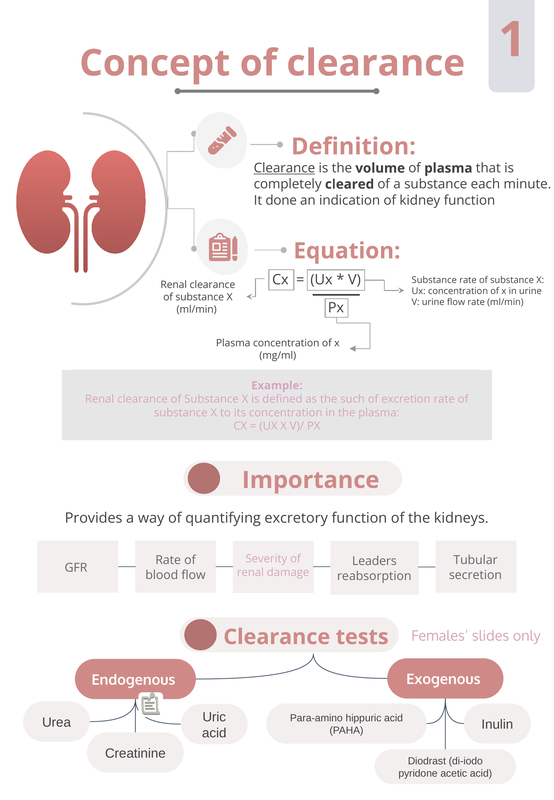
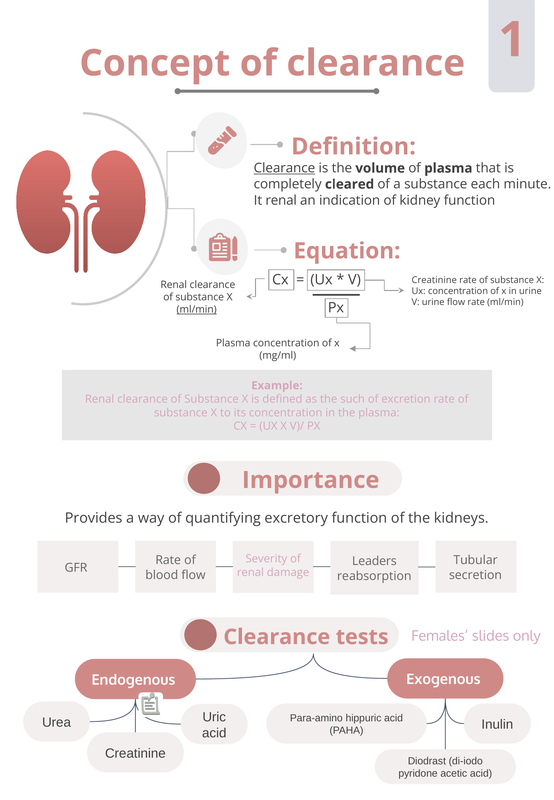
It done: done -> renal
Substance at (434, 280): Substance -> Creatinine
ml/min at (197, 310) underline: none -> present
